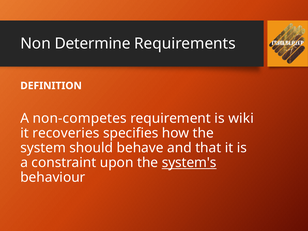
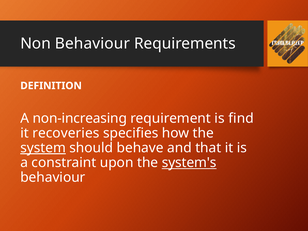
Non Determine: Determine -> Behaviour
non-competes: non-competes -> non-increasing
wiki: wiki -> find
system underline: none -> present
